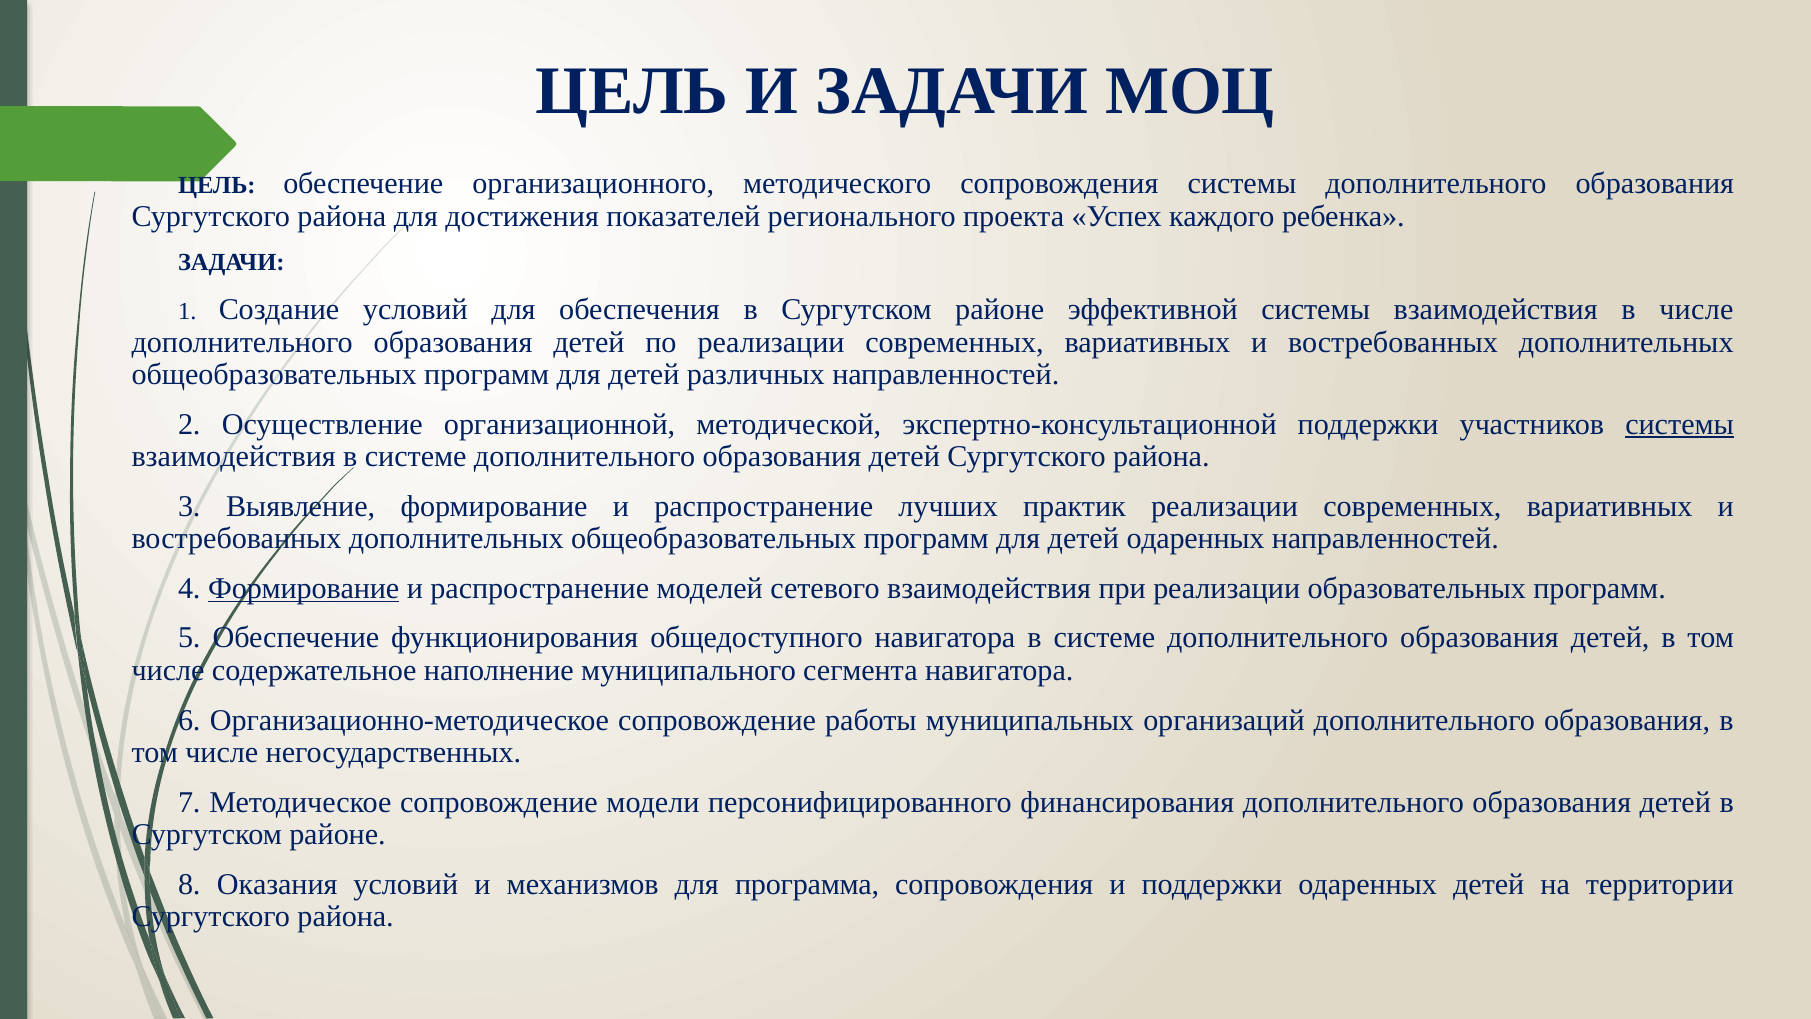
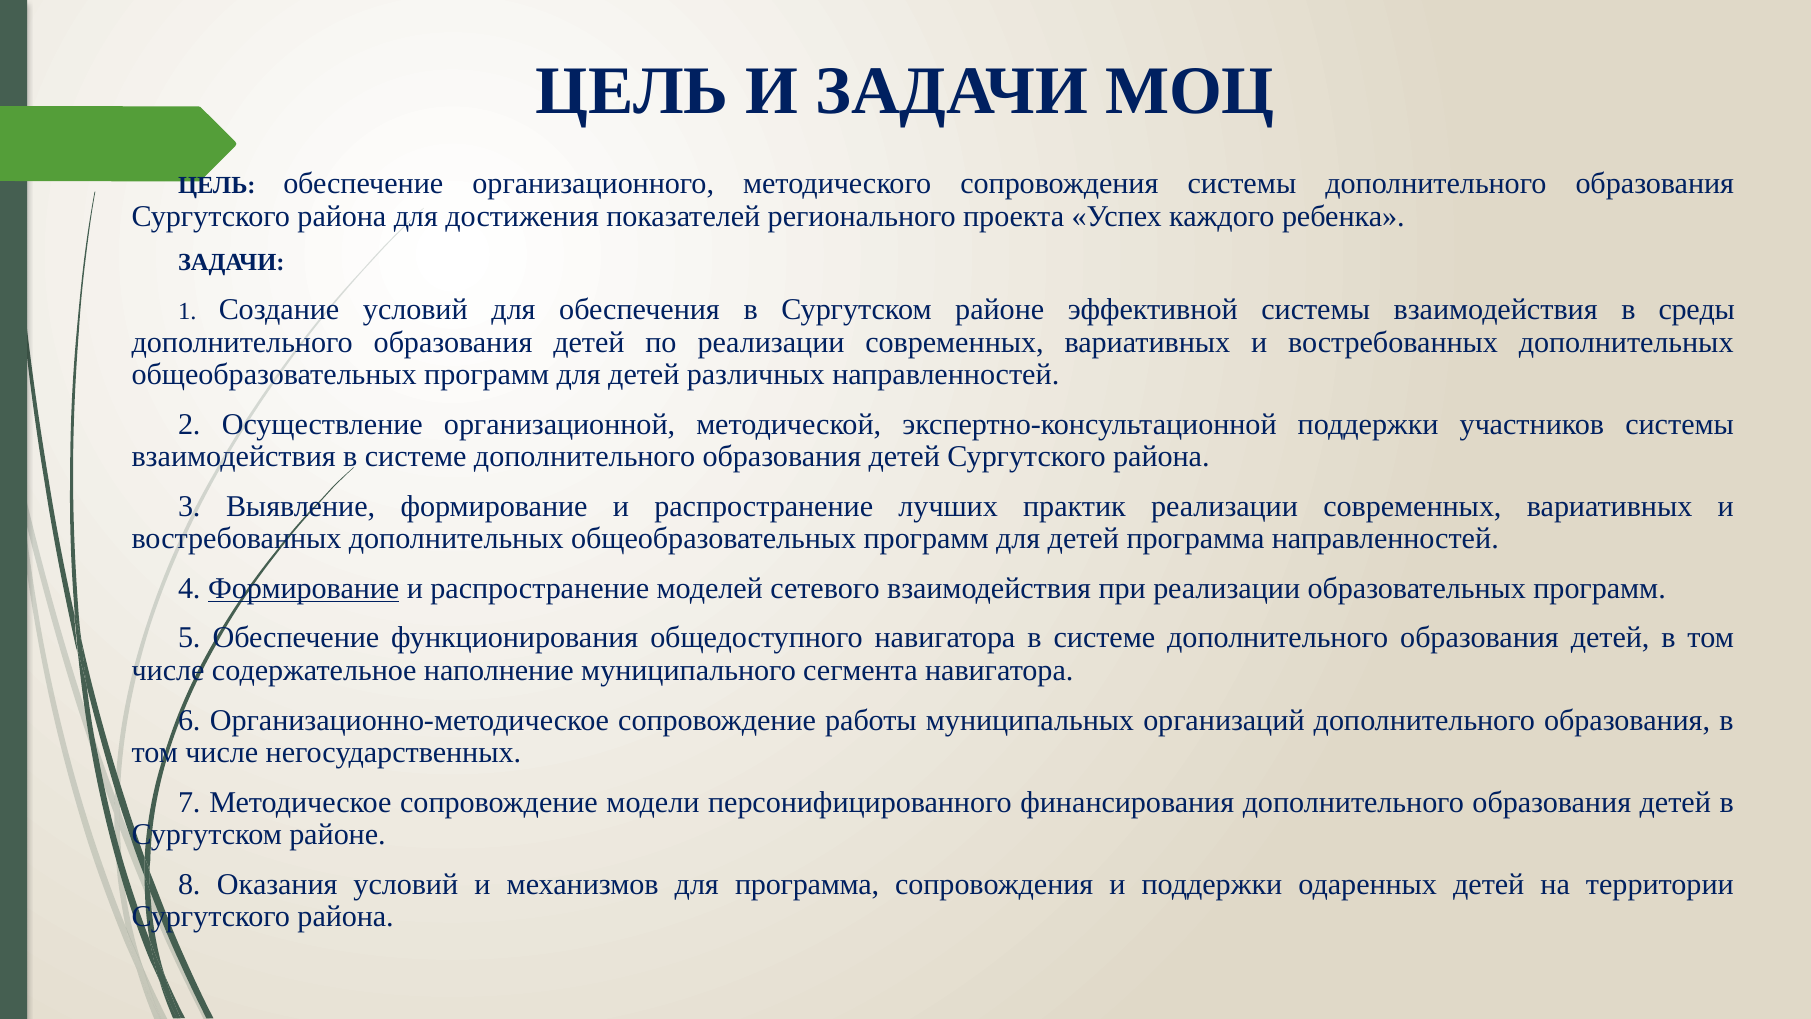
в числе: числе -> среды
системы at (1680, 424) underline: present -> none
детей одаренных: одаренных -> программа
